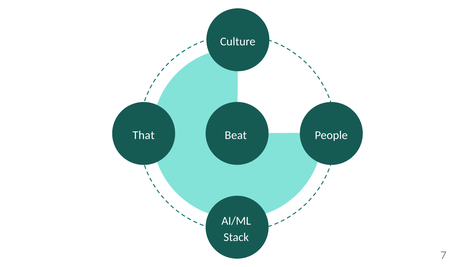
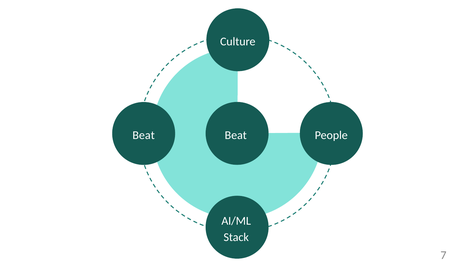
That at (144, 135): That -> Beat
